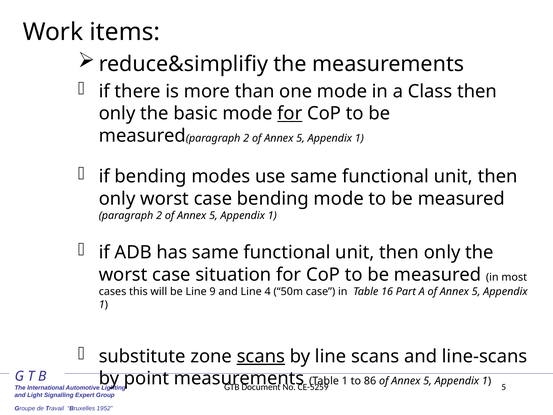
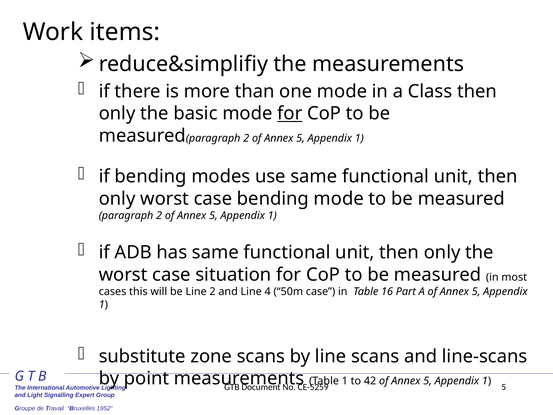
Line 9: 9 -> 2
scans at (261, 356) underline: present -> none
86: 86 -> 42
